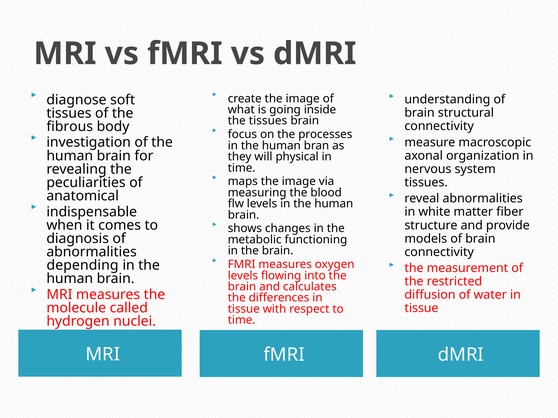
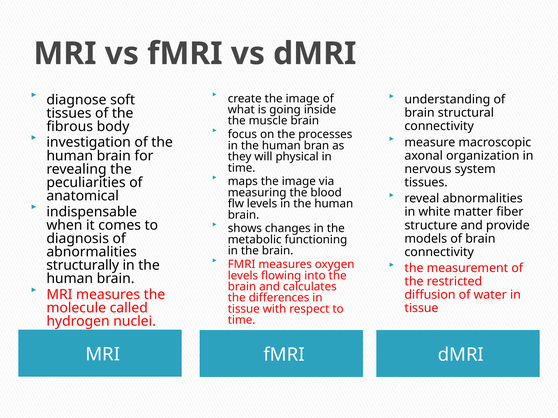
the tissues: tissues -> muscle
depending: depending -> structurally
